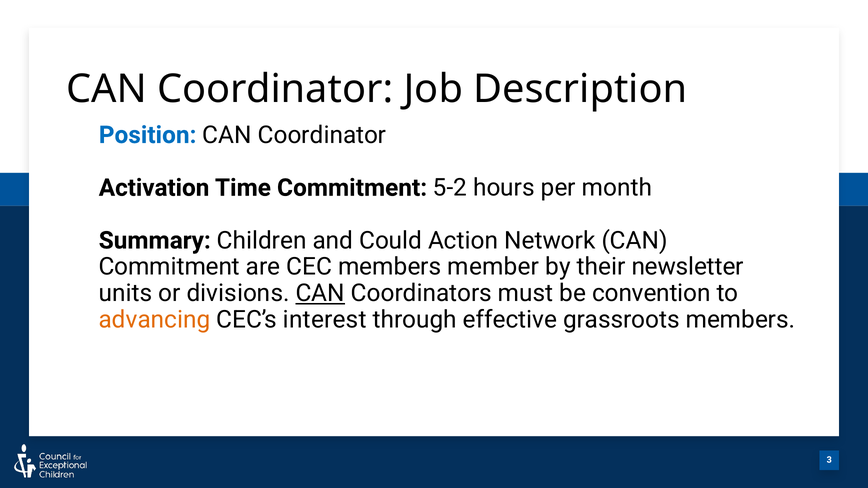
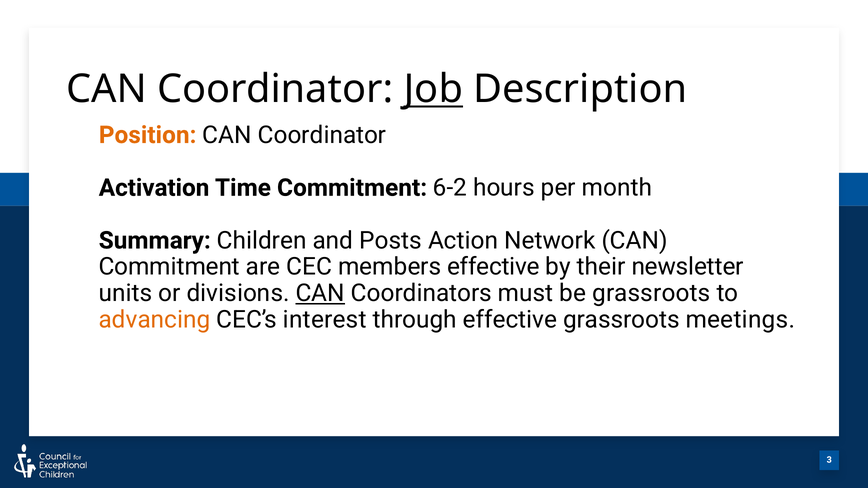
Job underline: none -> present
Position colour: blue -> orange
5-2: 5-2 -> 6-2
Could: Could -> Posts
members member: member -> effective
be convention: convention -> grassroots
grassroots members: members -> meetings
